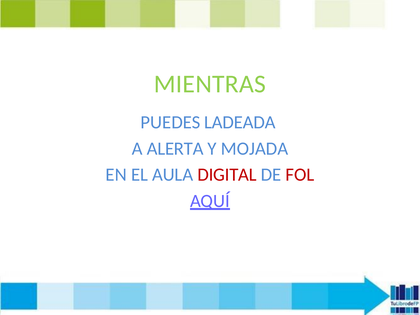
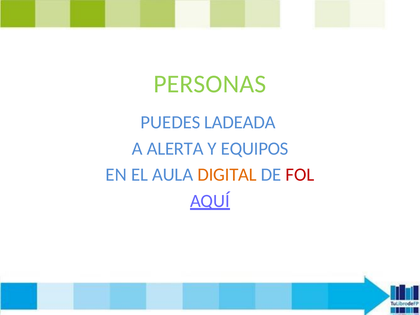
MIENTRAS: MIENTRAS -> PERSONAS
MOJADA: MOJADA -> EQUIPOS
DIGITAL colour: red -> orange
